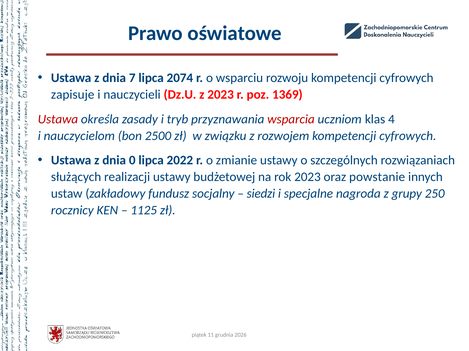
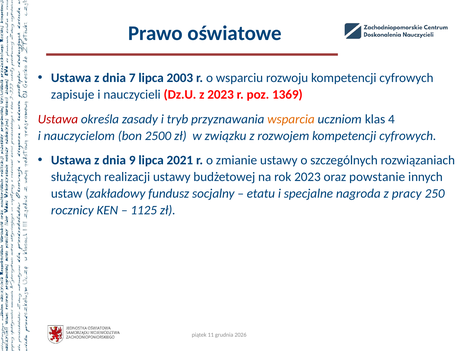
2074: 2074 -> 2003
wsparcia colour: red -> orange
0: 0 -> 9
2022: 2022 -> 2021
siedzi: siedzi -> etatu
grupy: grupy -> pracy
